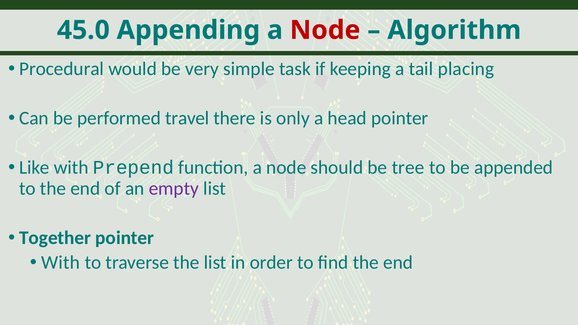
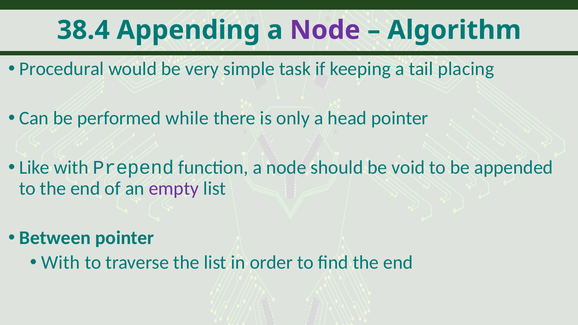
45.0: 45.0 -> 38.4
Node at (325, 30) colour: red -> purple
travel: travel -> while
tree: tree -> void
Together: Together -> Between
